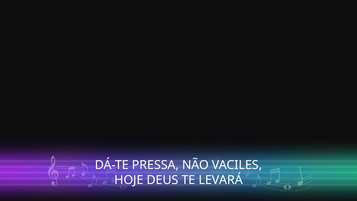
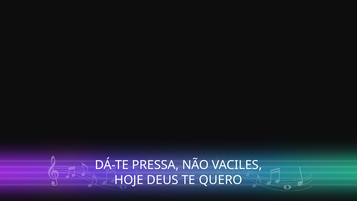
LEVARÁ: LEVARÁ -> QUERO
